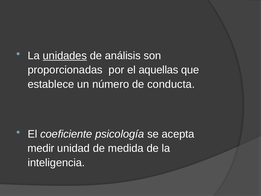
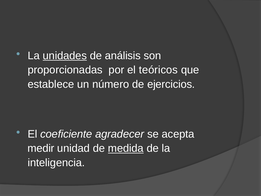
aquellas: aquellas -> teóricos
conducta: conducta -> ejercicios
psicología: psicología -> agradecer
medida underline: none -> present
